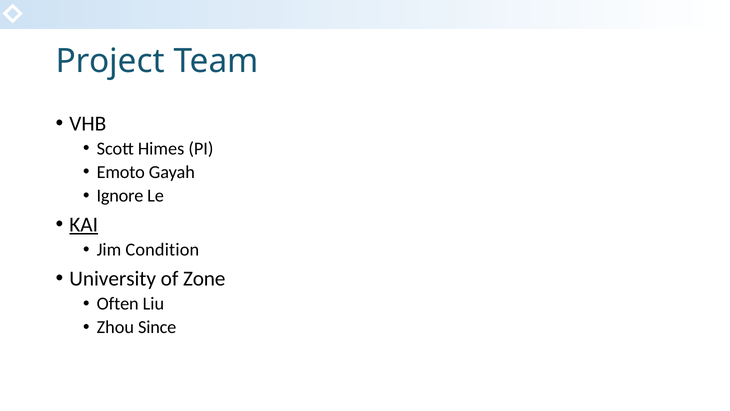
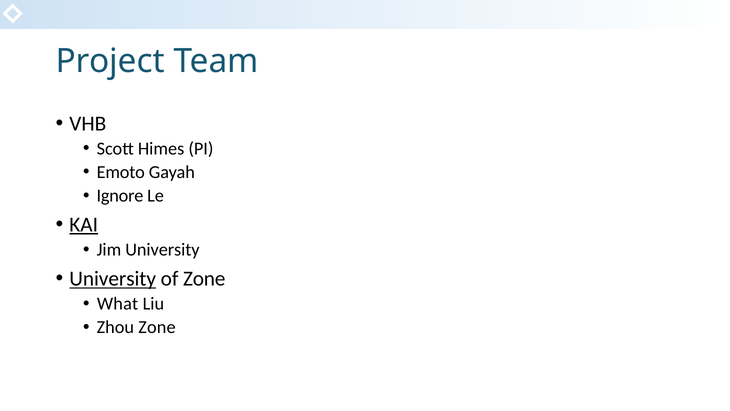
Jim Condition: Condition -> University
University at (113, 278) underline: none -> present
Often: Often -> What
Zhou Since: Since -> Zone
